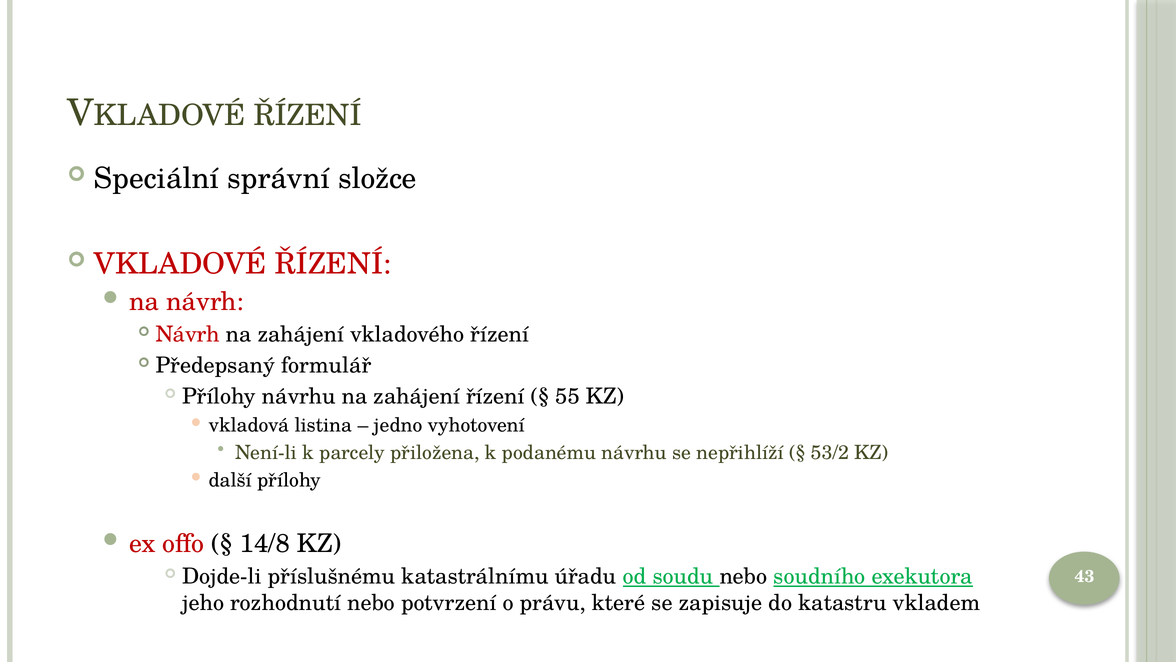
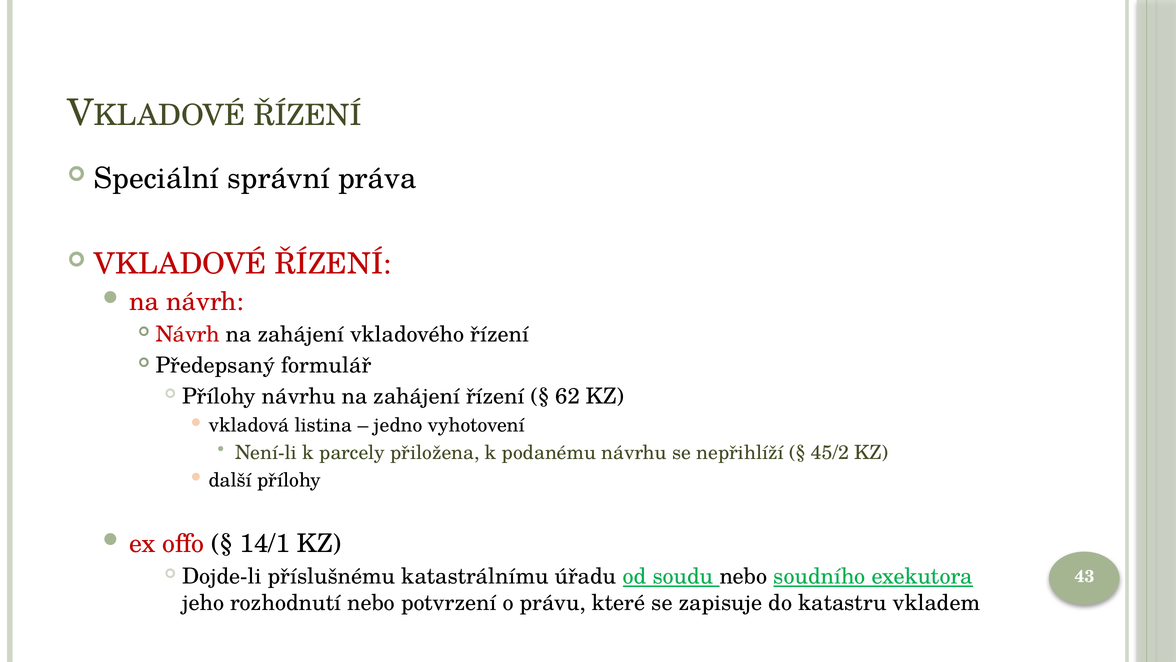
složce: složce -> práva
55: 55 -> 62
53/2: 53/2 -> 45/2
14/8: 14/8 -> 14/1
